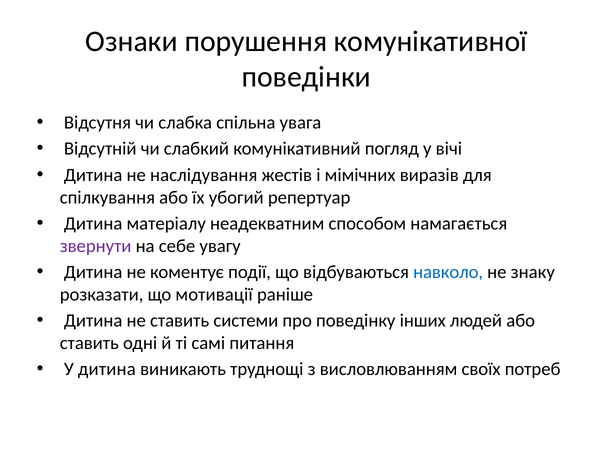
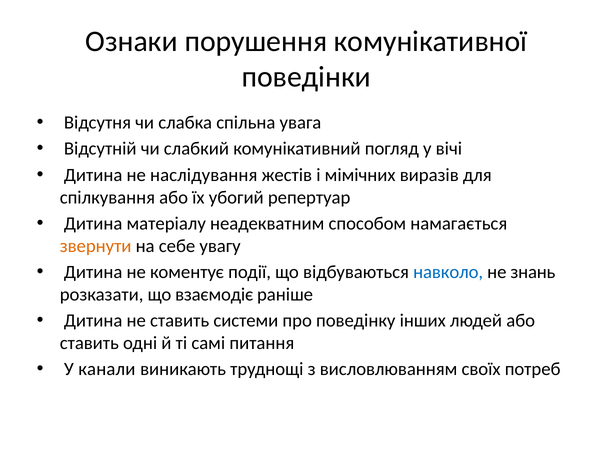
звернути colour: purple -> orange
знаку: знаку -> знань
мотивації: мотивації -> взаємодіє
У дитина: дитина -> канали
